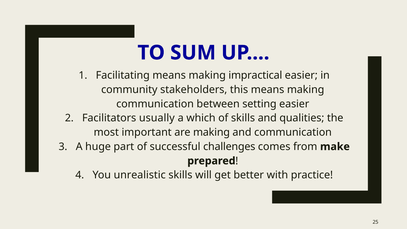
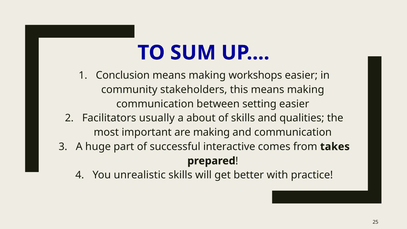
Facilitating: Facilitating -> Conclusion
impractical: impractical -> workshops
which: which -> about
challenges: challenges -> interactive
make: make -> takes
